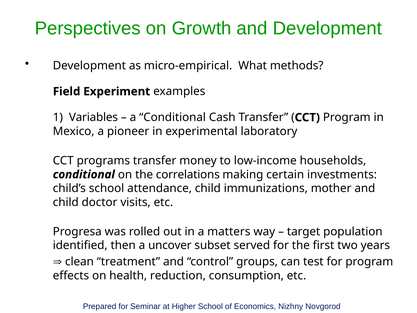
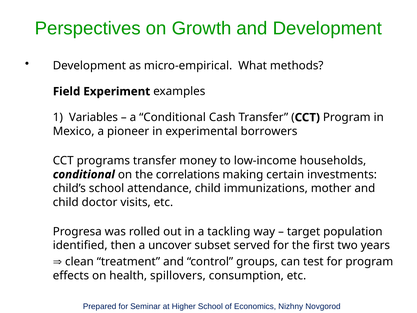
laboratory: laboratory -> borrowers
matters: matters -> tackling
reduction: reduction -> spillovers
